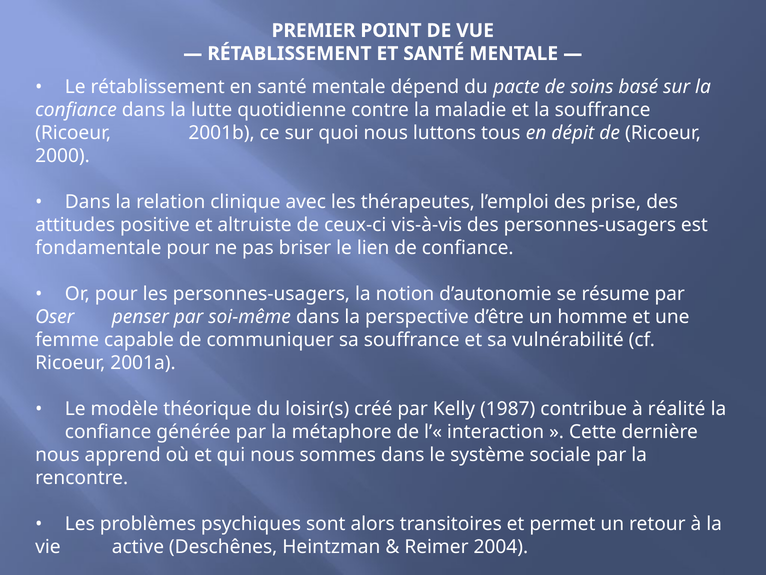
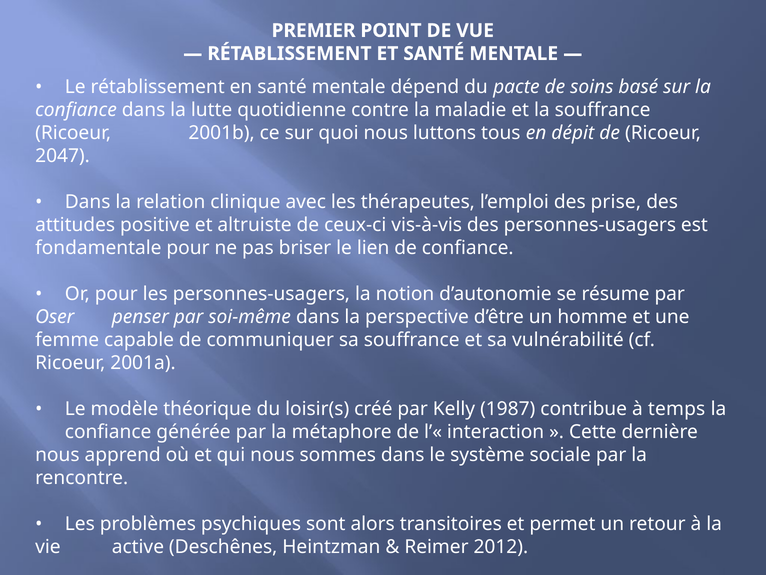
2000: 2000 -> 2047
réalité: réalité -> temps
2004: 2004 -> 2012
